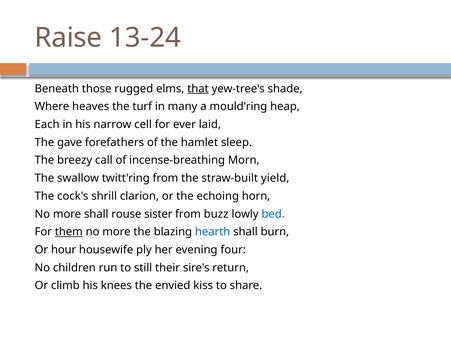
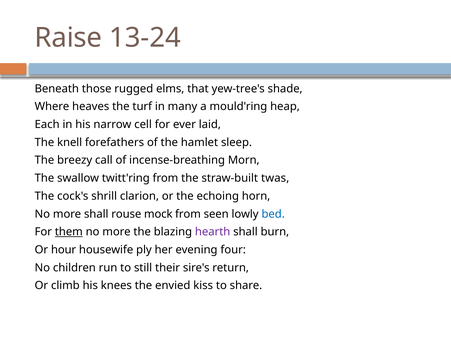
that underline: present -> none
gave: gave -> knell
yield: yield -> twas
sister: sister -> mock
buzz: buzz -> seen
hearth colour: blue -> purple
